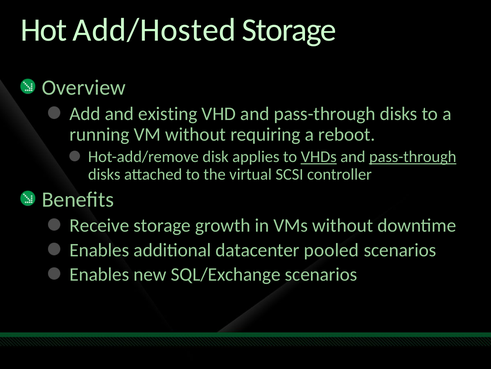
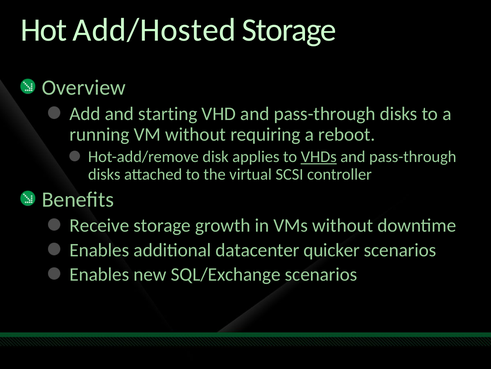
existing: existing -> starting
pass-through at (413, 157) underline: present -> none
pooled: pooled -> quicker
